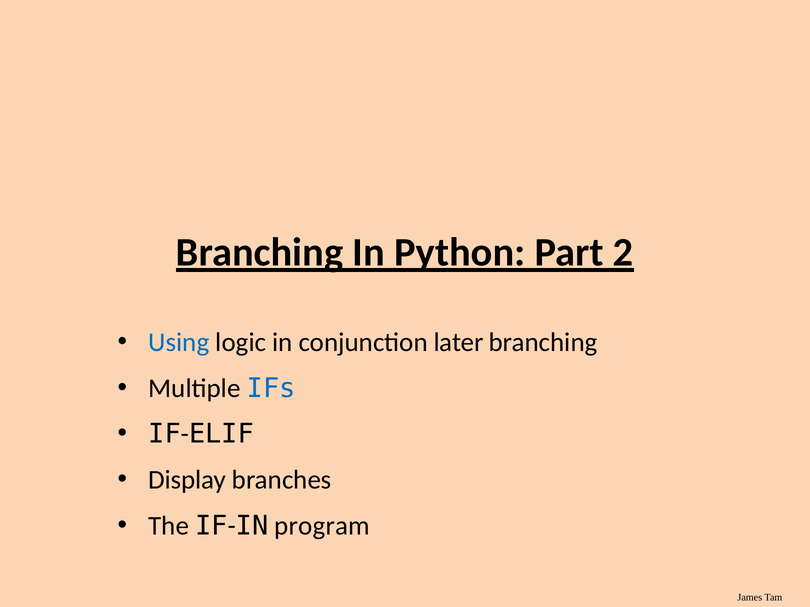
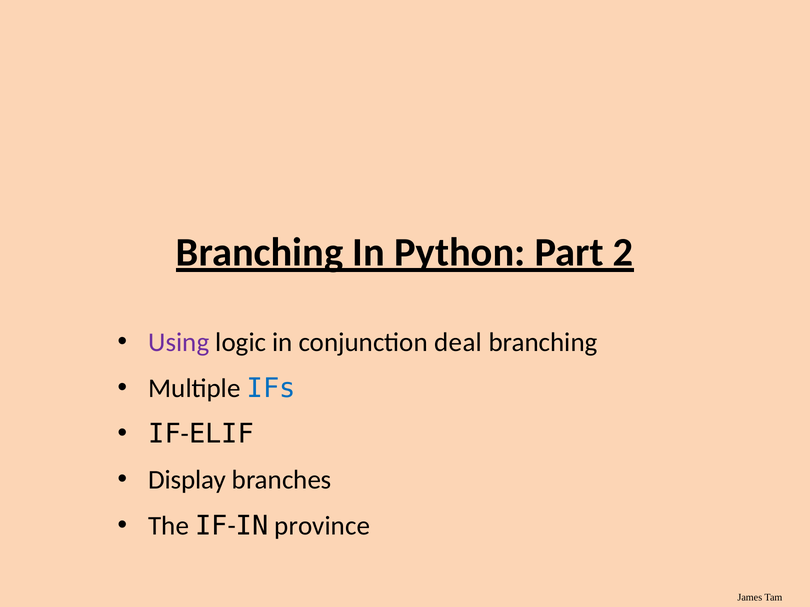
Using colour: blue -> purple
later: later -> deal
program: program -> province
